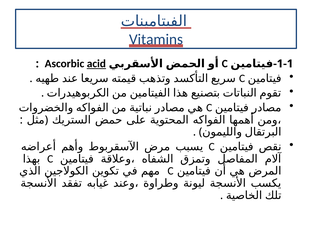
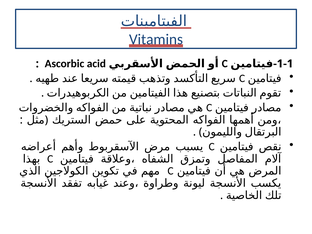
acid underline: present -> none
